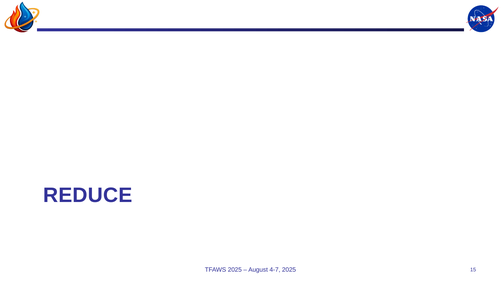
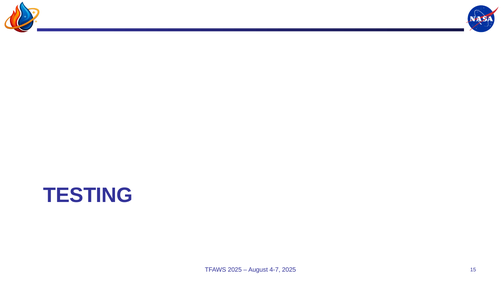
REDUCE: REDUCE -> TESTING
